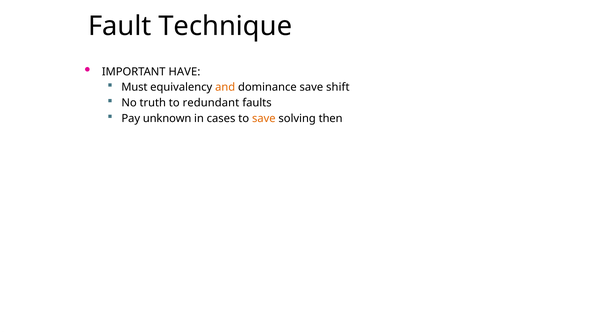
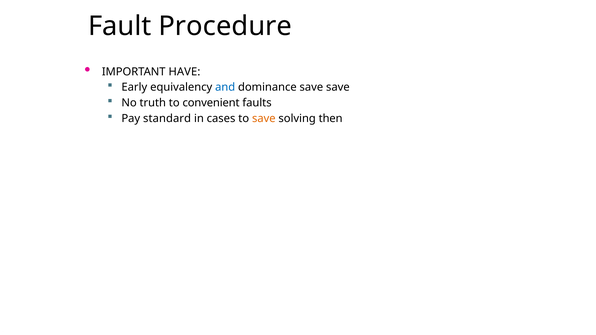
Technique: Technique -> Procedure
Must: Must -> Early
and colour: orange -> blue
save shift: shift -> save
redundant: redundant -> convenient
unknown: unknown -> standard
